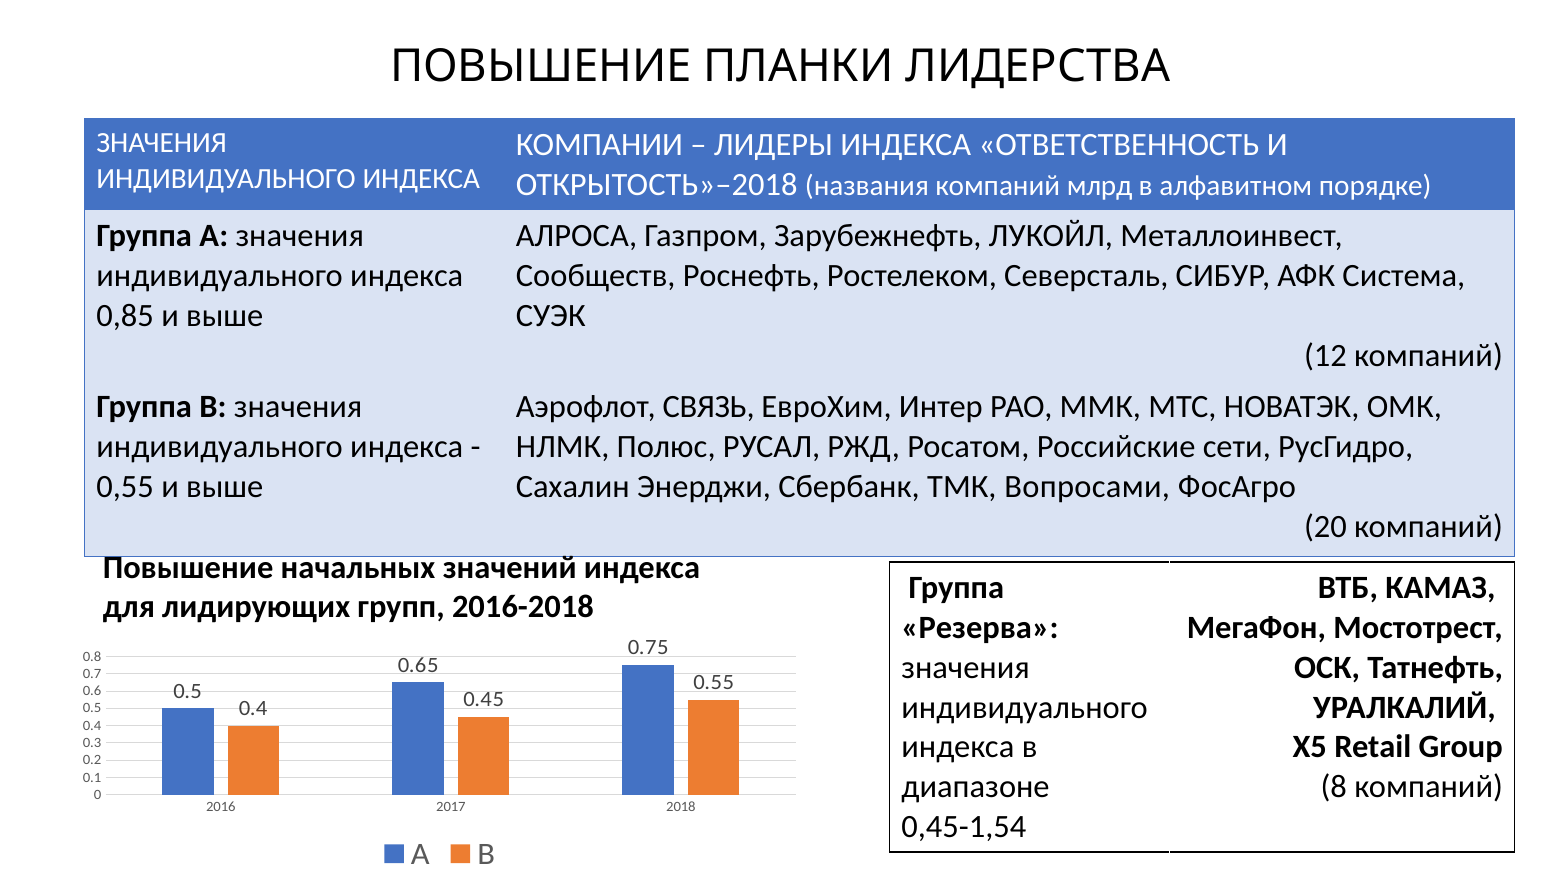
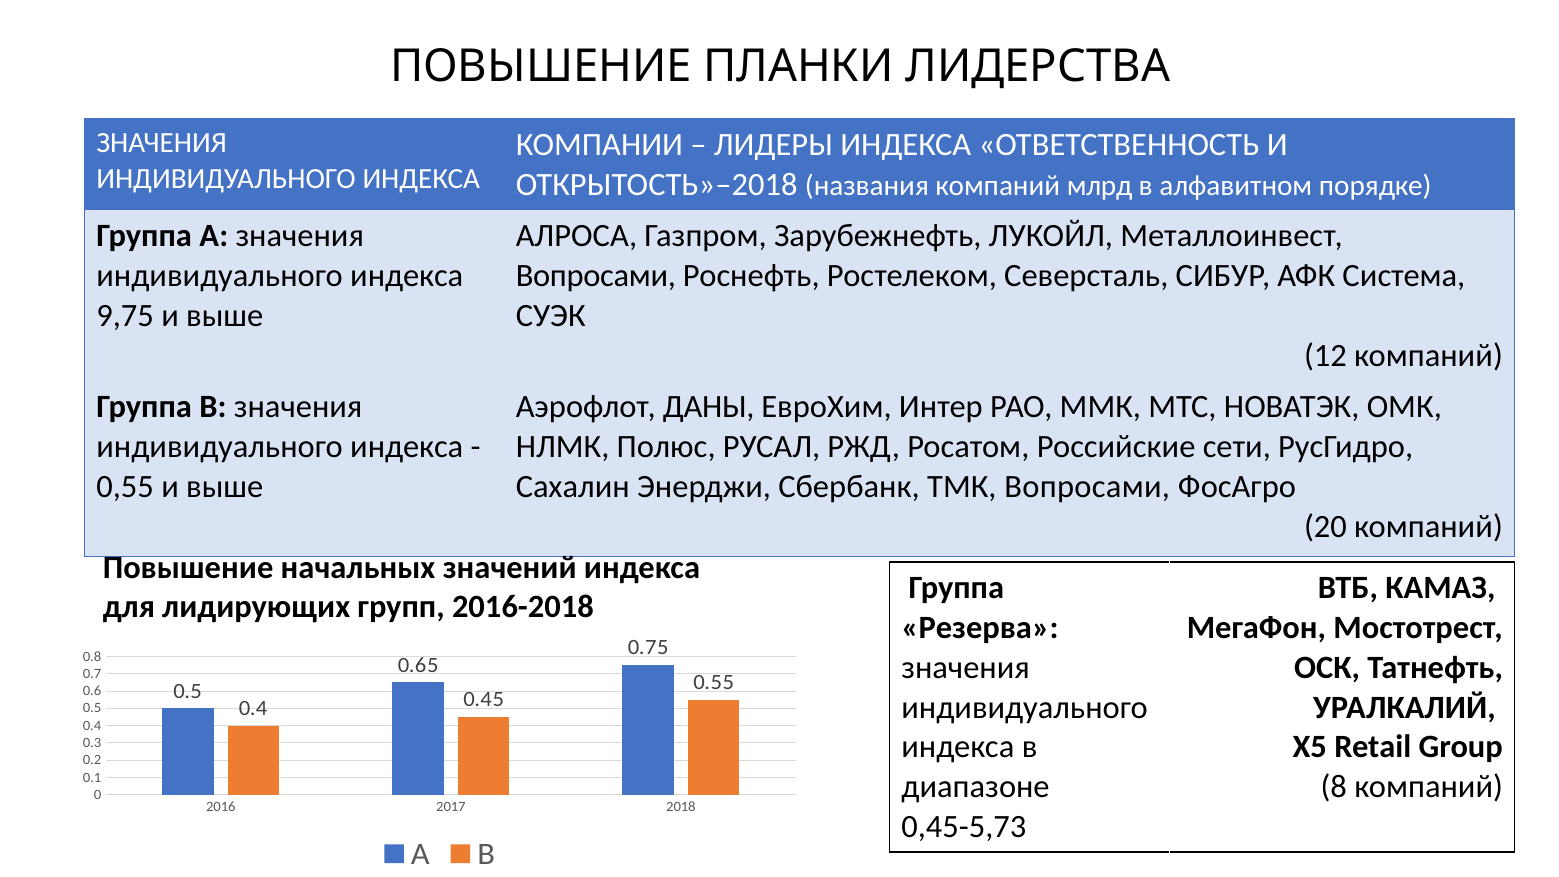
Сообществ at (596, 276): Сообществ -> Вопросами
0,85: 0,85 -> 9,75
СВЯЗЬ: СВЯЗЬ -> ДАНЫ
0,45-1,54: 0,45-1,54 -> 0,45-5,73
